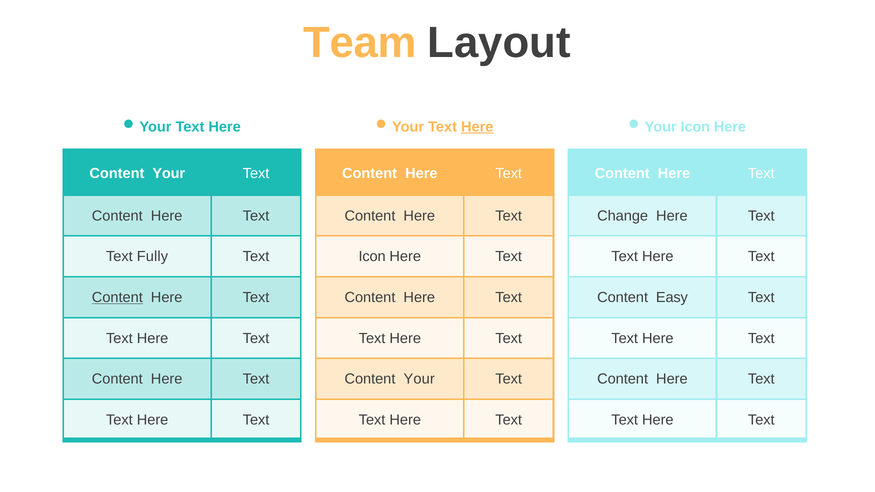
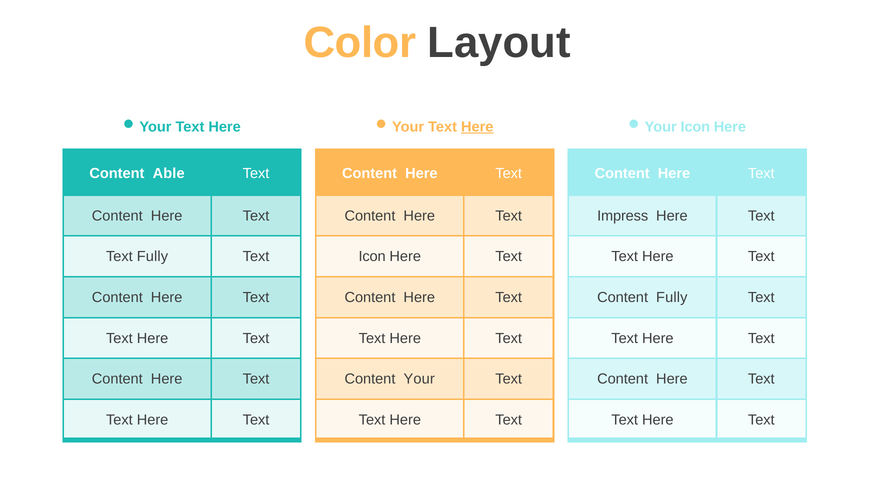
Team: Team -> Color
Your at (169, 173): Your -> Able
Change: Change -> Impress
Content at (117, 298) underline: present -> none
Content Easy: Easy -> Fully
